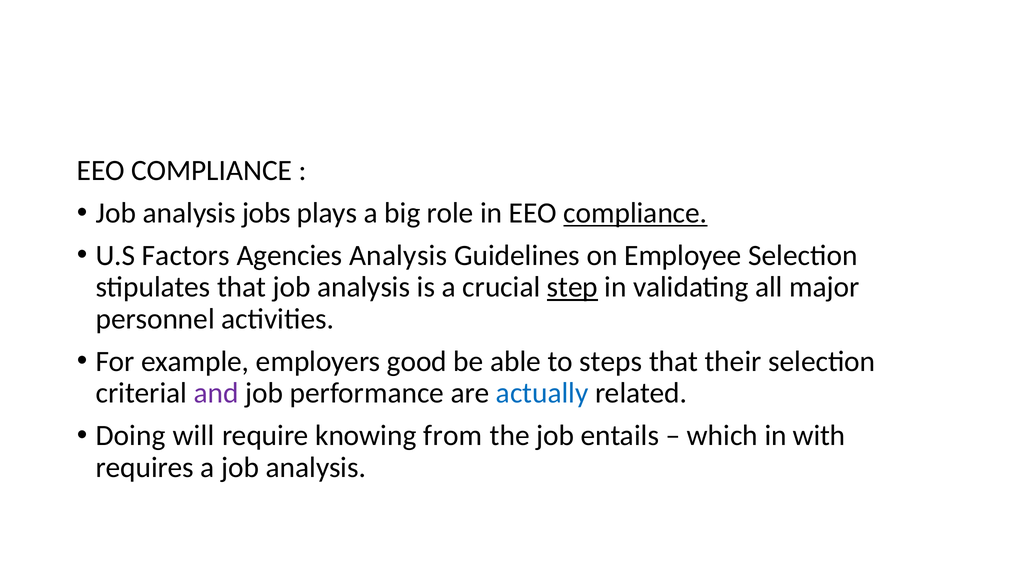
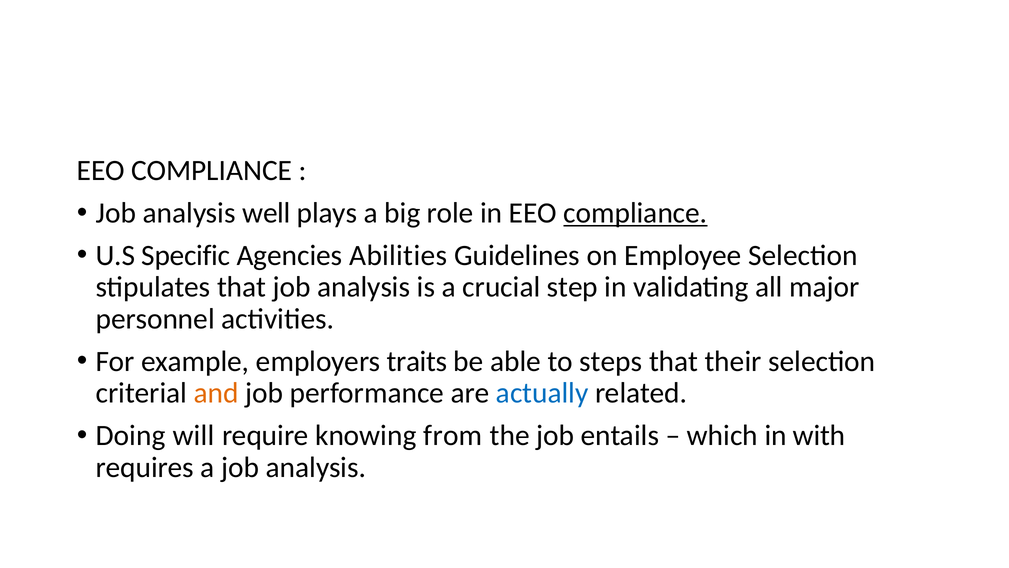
jobs: jobs -> well
Factors: Factors -> Specific
Agencies Analysis: Analysis -> Abilities
step underline: present -> none
good: good -> traits
and colour: purple -> orange
